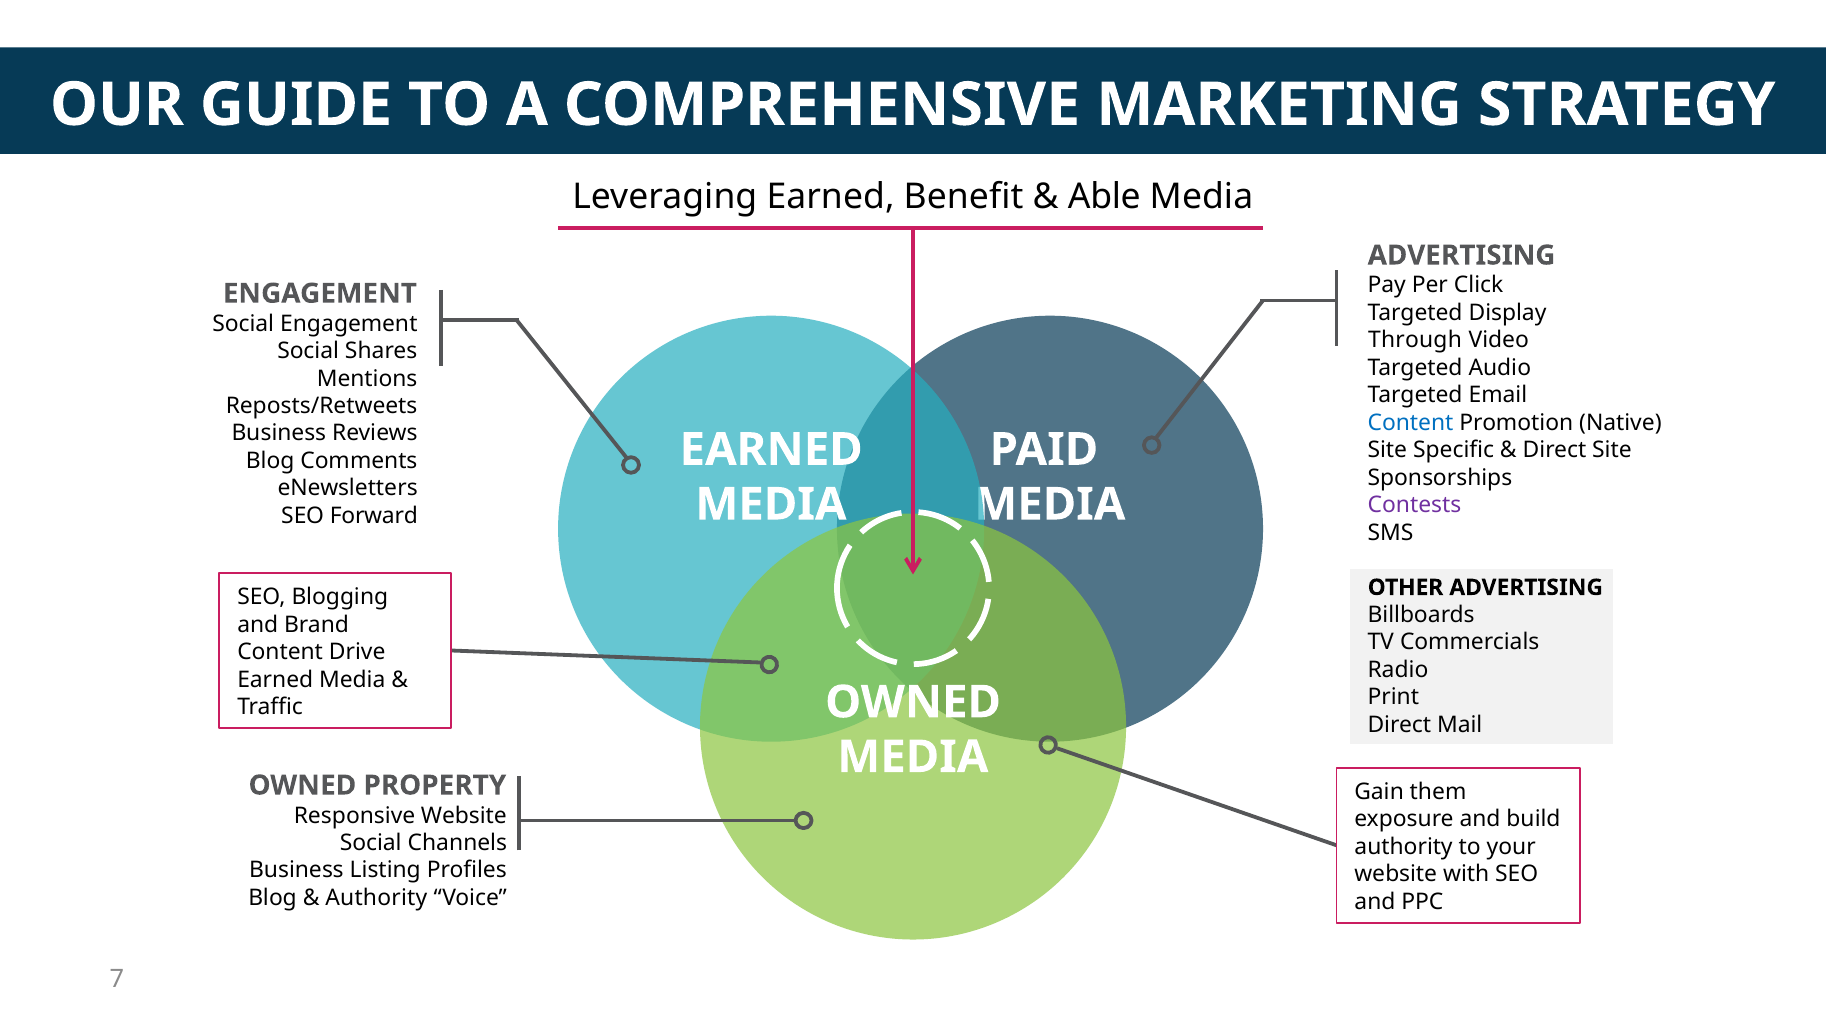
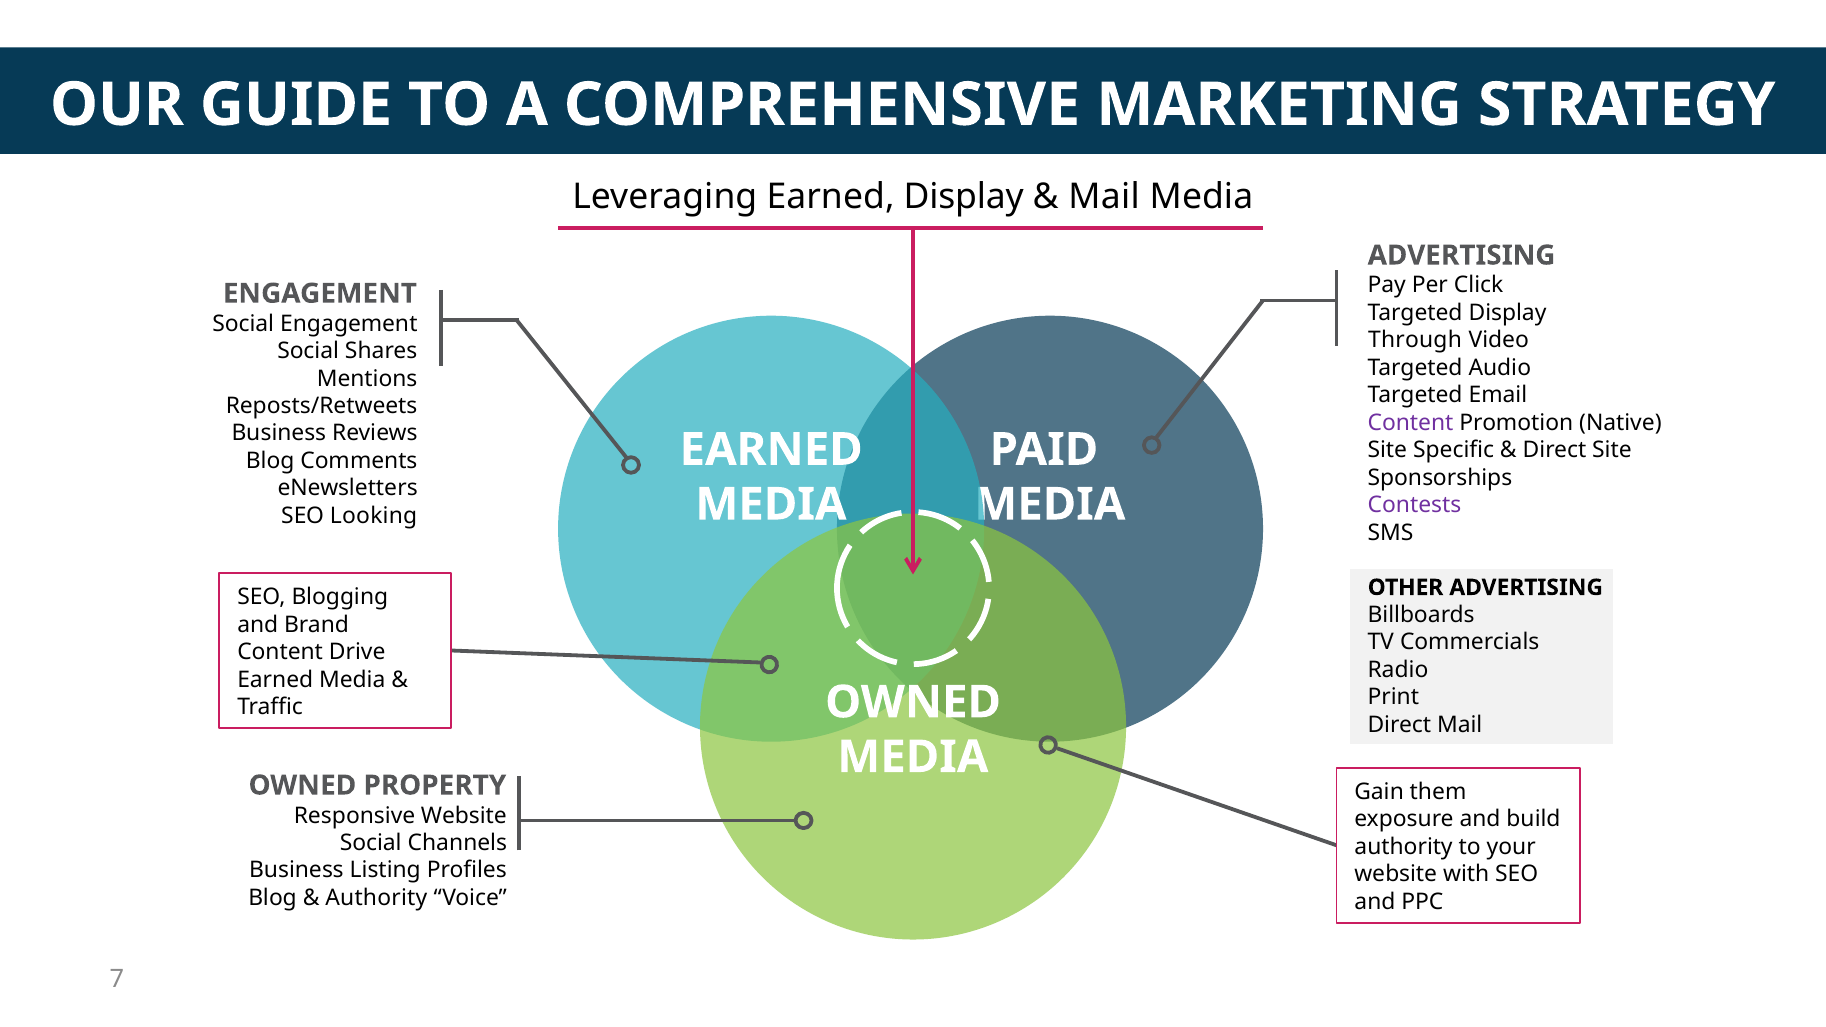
Earned Benefit: Benefit -> Display
Able at (1104, 197): Able -> Mail
Content at (1411, 423) colour: blue -> purple
Forward: Forward -> Looking
